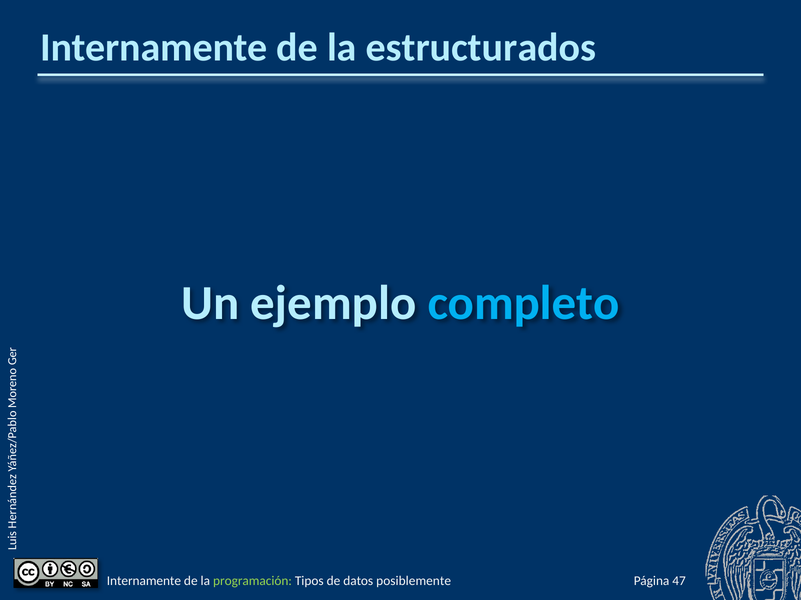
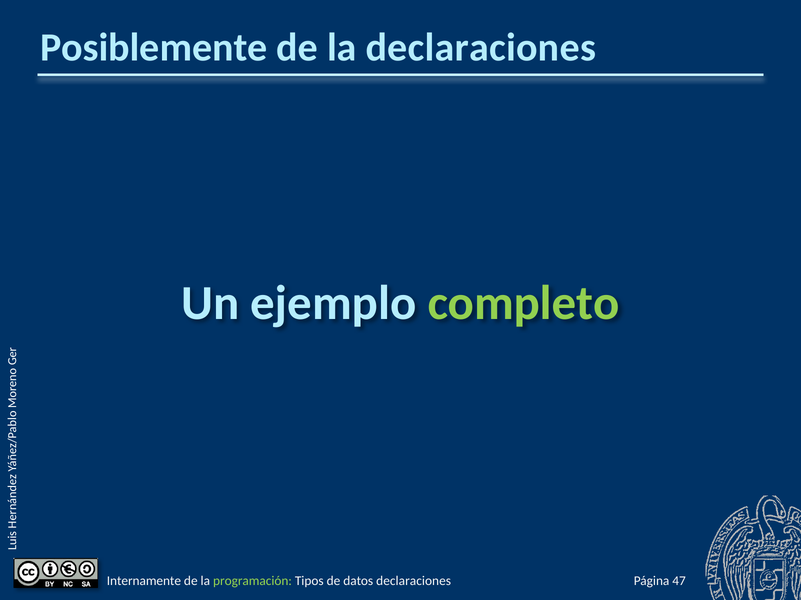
Internamente at (154, 48): Internamente -> Posiblemente
la estructurados: estructurados -> declaraciones
completo colour: light blue -> light green
datos posiblemente: posiblemente -> declaraciones
